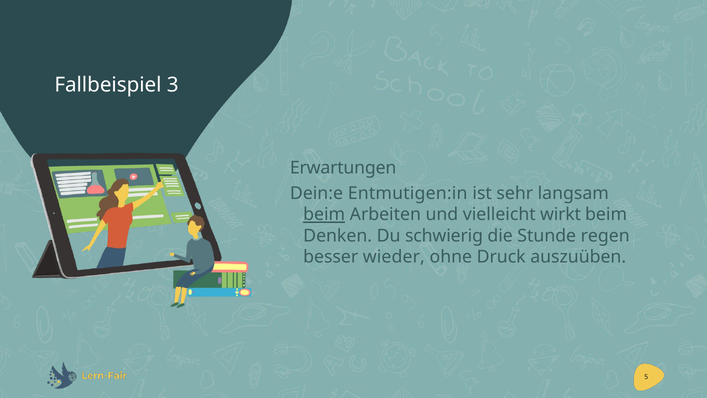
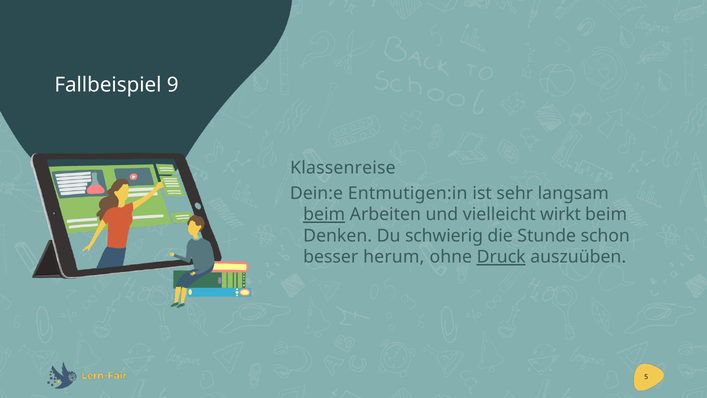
3: 3 -> 9
Erwartungen: Erwartungen -> Klassenreise
regen: regen -> schon
wieder: wieder -> herum
Druck underline: none -> present
